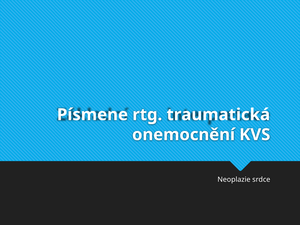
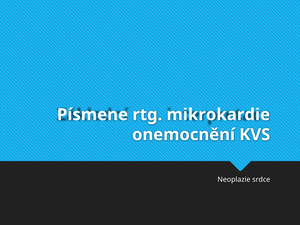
traumatická: traumatická -> mikrokardie
